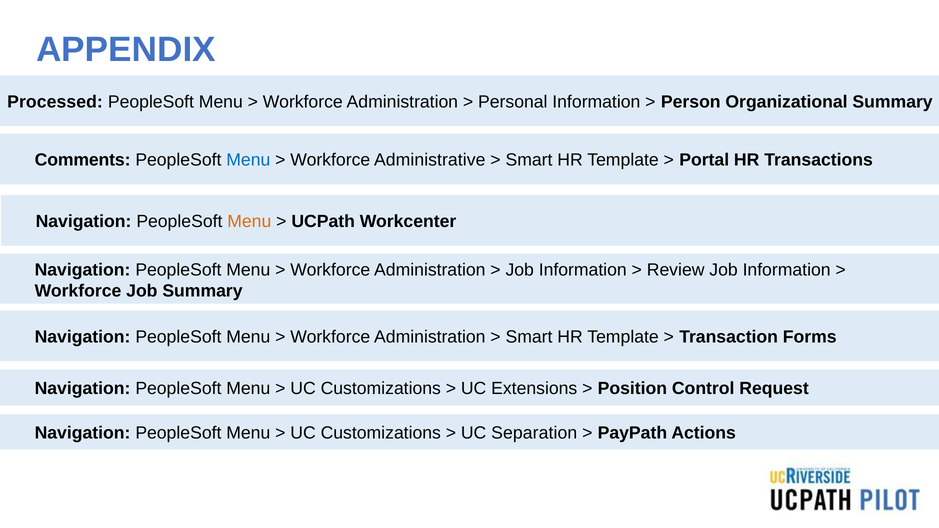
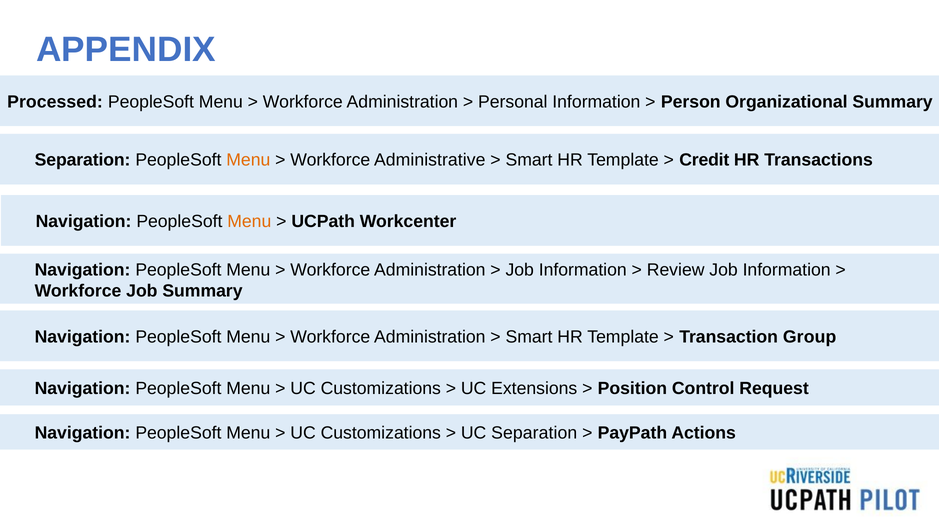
Comments at (83, 160): Comments -> Separation
Menu at (248, 160) colour: blue -> orange
Portal: Portal -> Credit
Forms: Forms -> Group
